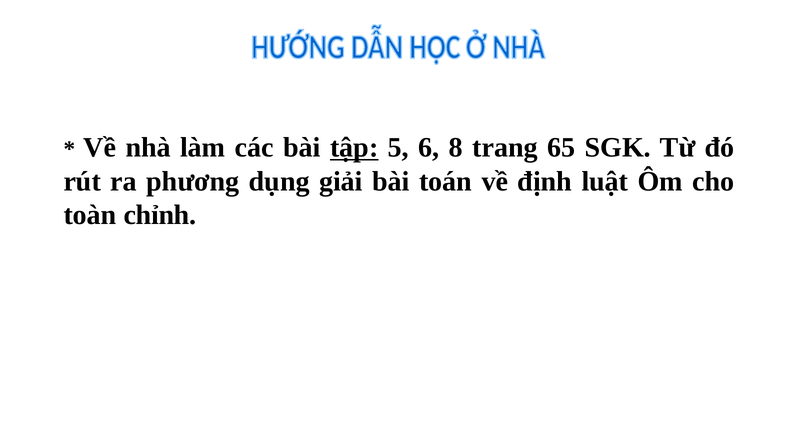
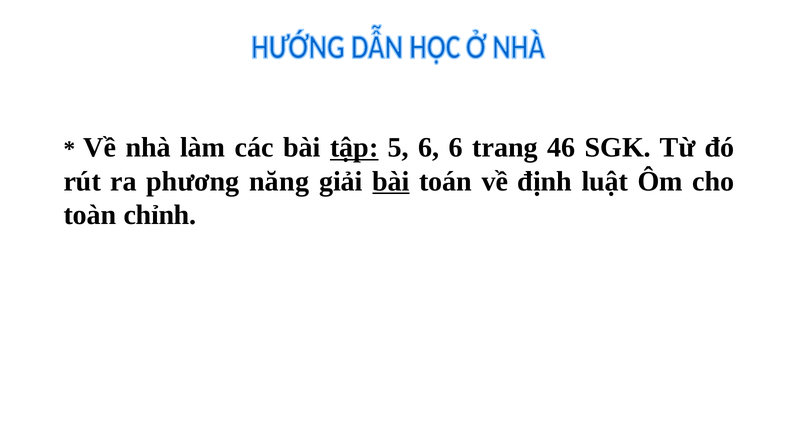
6 8: 8 -> 6
65: 65 -> 46
dụng: dụng -> năng
bài at (391, 181) underline: none -> present
